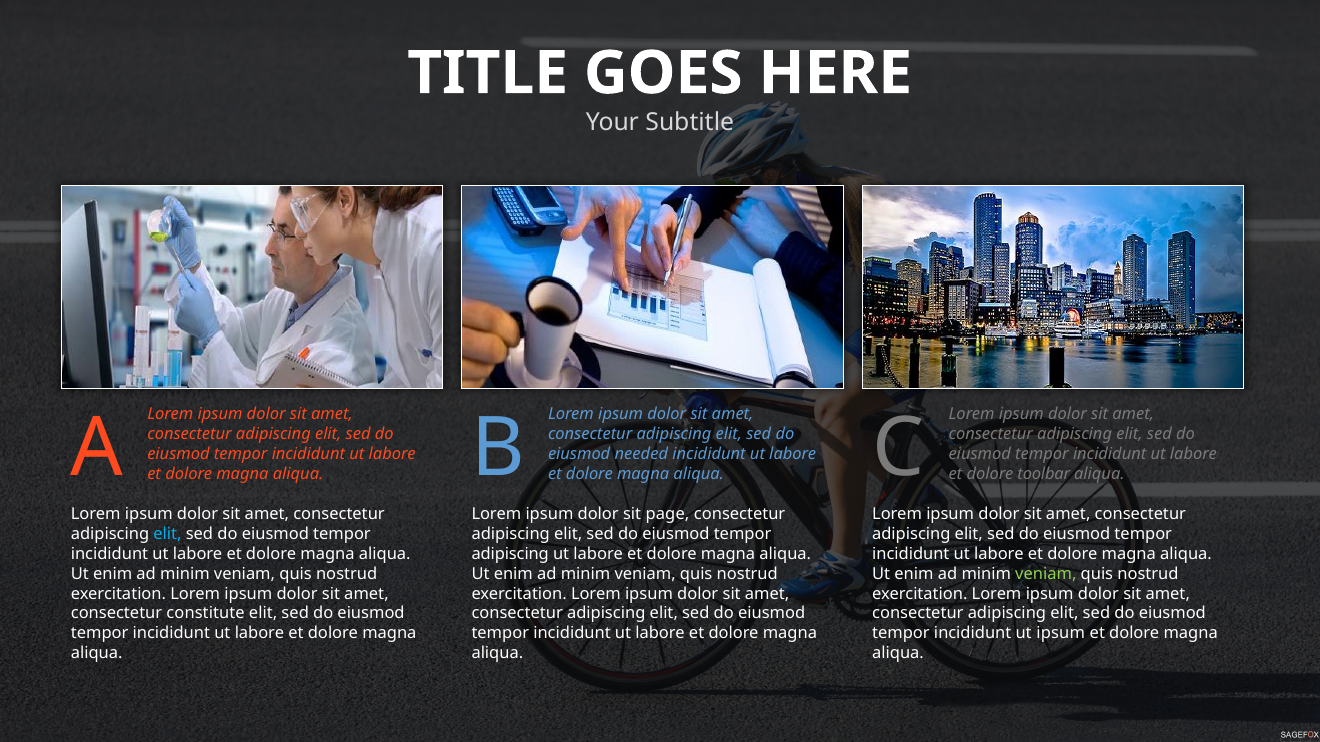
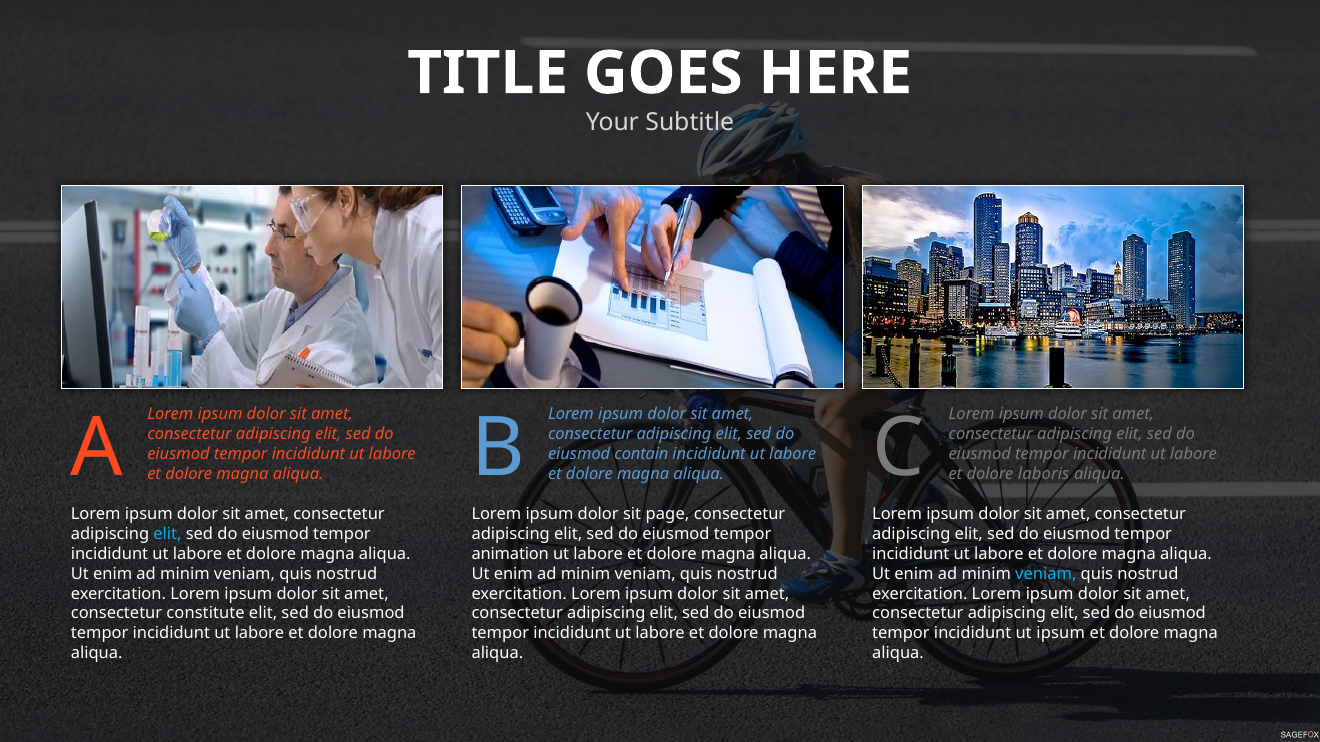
needed: needed -> contain
toolbar: toolbar -> laboris
adipiscing at (510, 554): adipiscing -> animation
veniam at (1046, 574) colour: light green -> light blue
